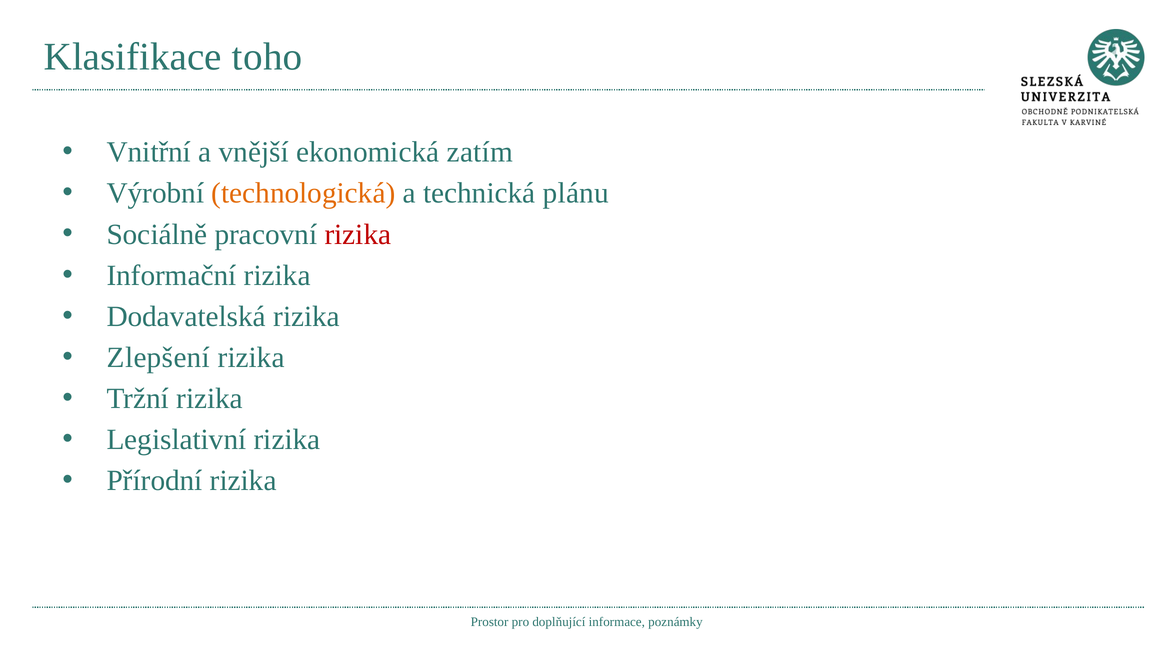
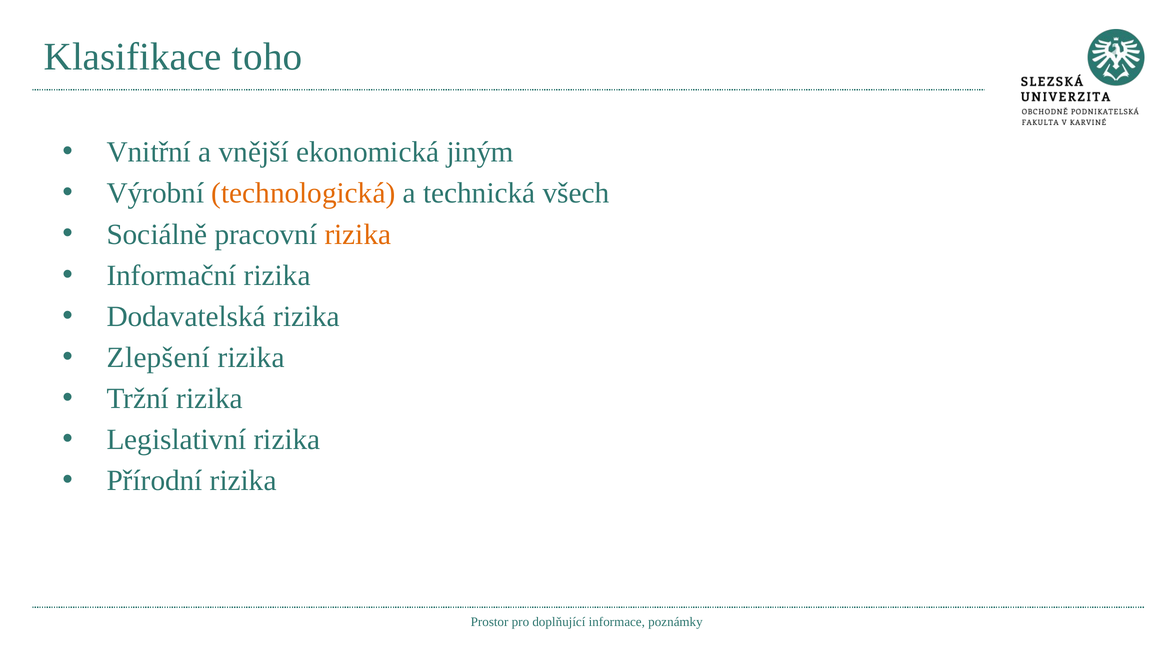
zatím: zatím -> jiným
plánu: plánu -> všech
rizika at (358, 234) colour: red -> orange
